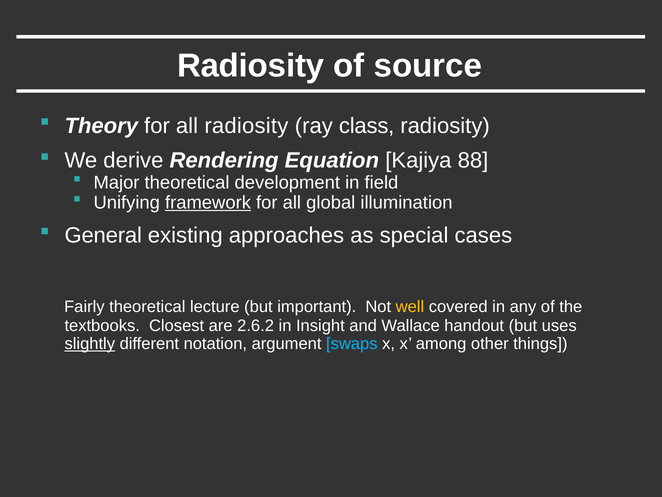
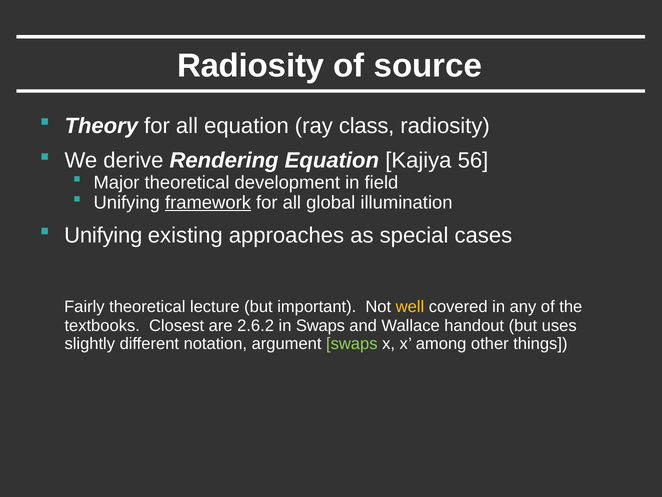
all radiosity: radiosity -> equation
88: 88 -> 56
General at (103, 235): General -> Unifying
in Insight: Insight -> Swaps
slightly underline: present -> none
swaps at (352, 344) colour: light blue -> light green
